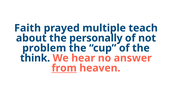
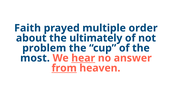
teach: teach -> order
personally: personally -> ultimately
think: think -> most
hear underline: none -> present
